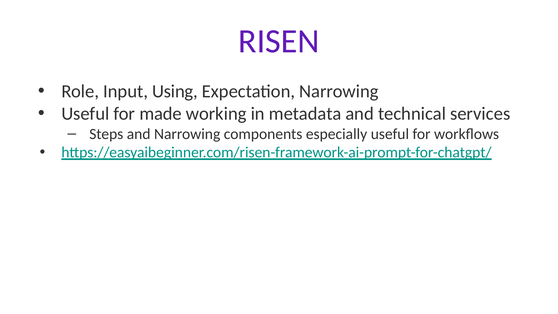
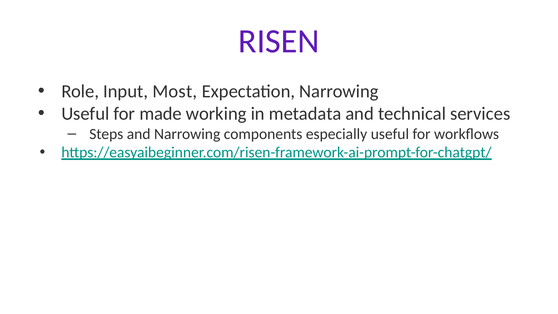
Using: Using -> Most
